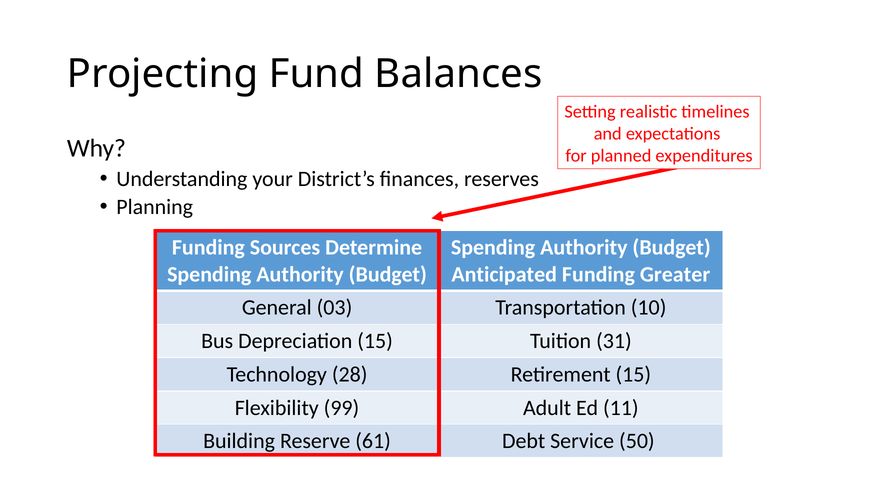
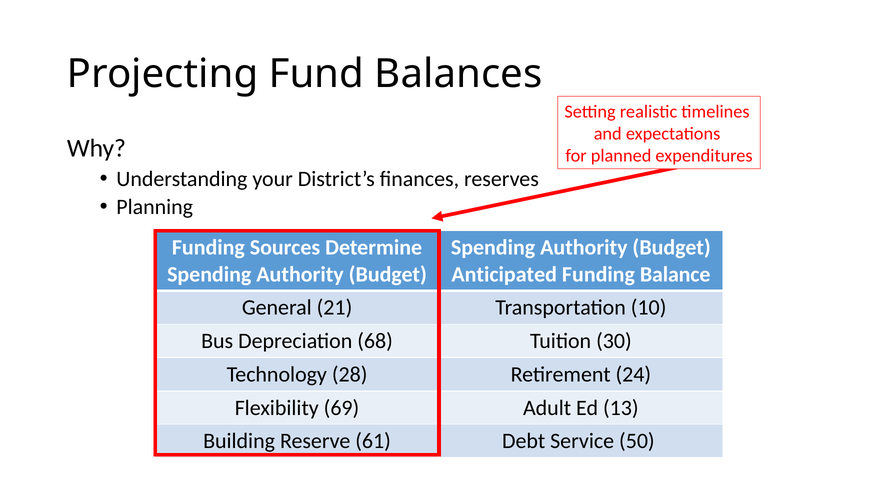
Greater: Greater -> Balance
03: 03 -> 21
Depreciation 15: 15 -> 68
31: 31 -> 30
Retirement 15: 15 -> 24
99: 99 -> 69
11: 11 -> 13
